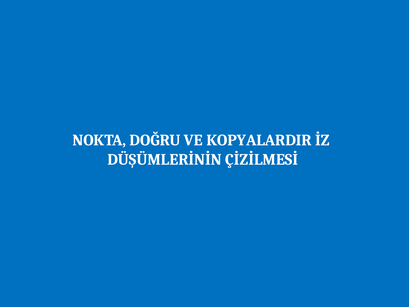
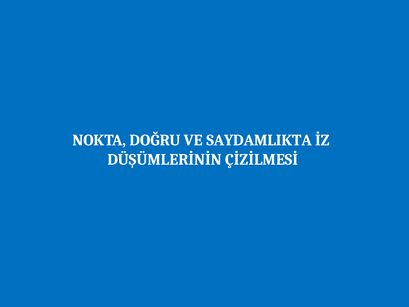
KOPYALARDIR: KOPYALARDIR -> SAYDAMLIKTA
